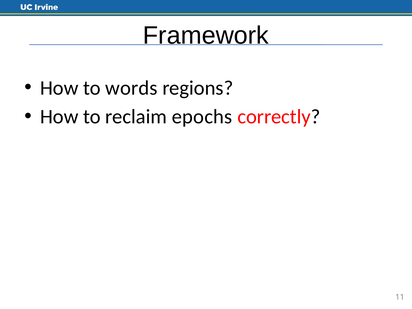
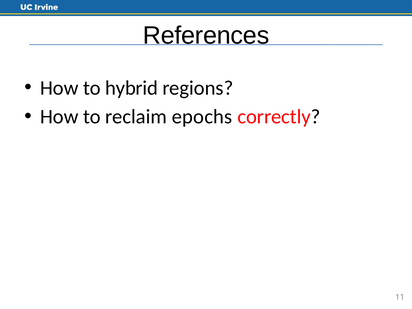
Framework: Framework -> References
words: words -> hybrid
